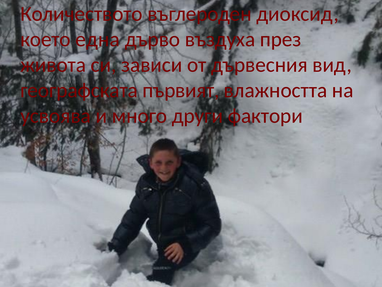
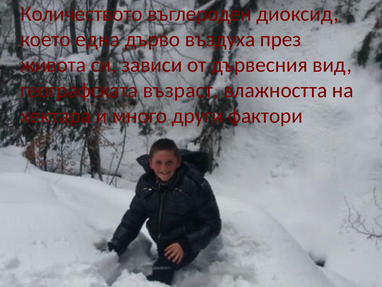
първият: първият -> възраст
усвоява: усвоява -> хектара
